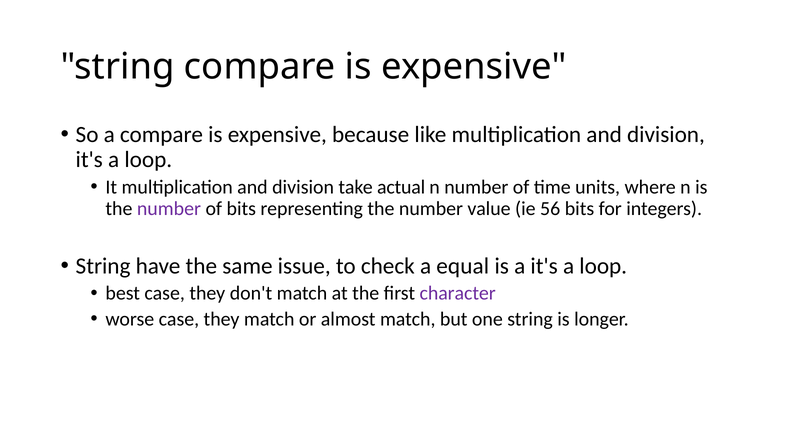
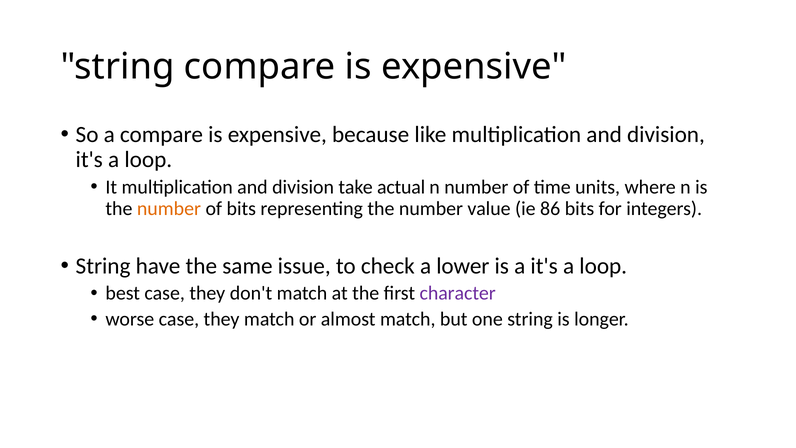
number at (169, 209) colour: purple -> orange
56: 56 -> 86
equal: equal -> lower
